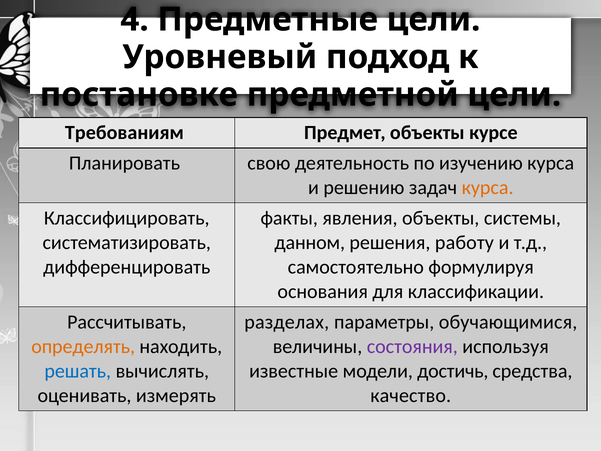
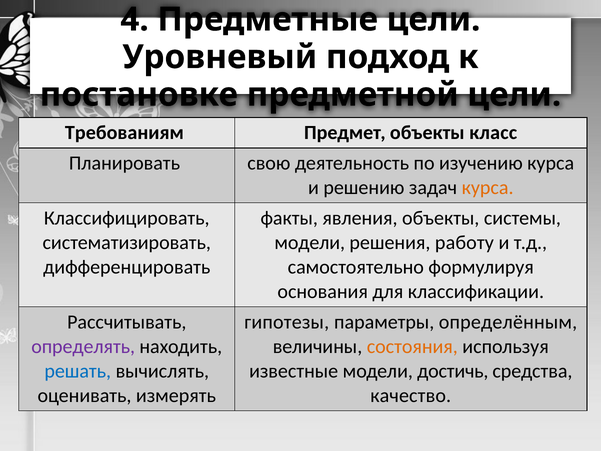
курсе: курсе -> класс
данном at (310, 243): данном -> модели
разделах: разделах -> гипотезы
обучающимися: обучающимися -> определённым
определять colour: orange -> purple
состояния colour: purple -> orange
